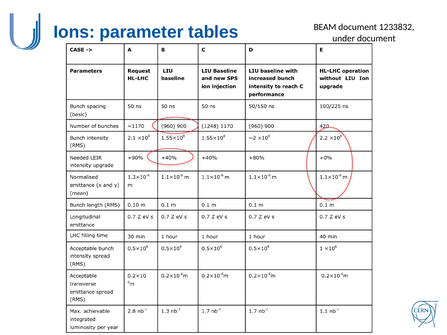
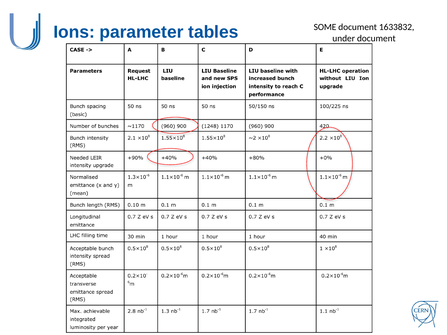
BEAM: BEAM -> SOME
1233832: 1233832 -> 1633832
